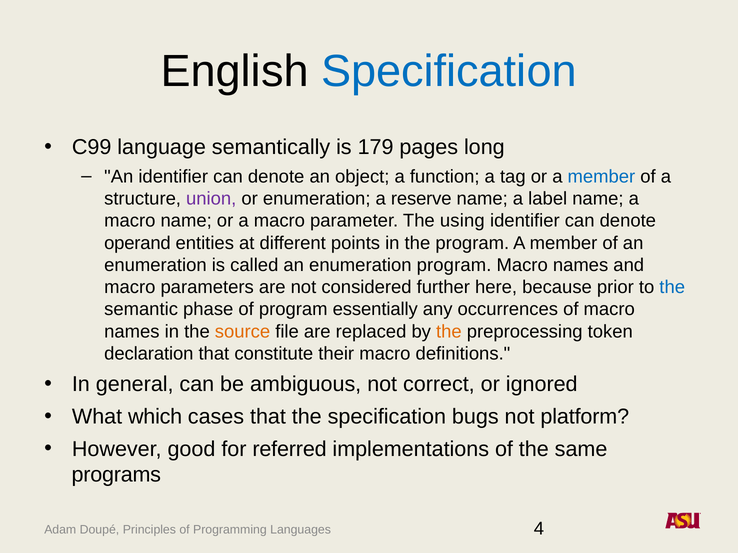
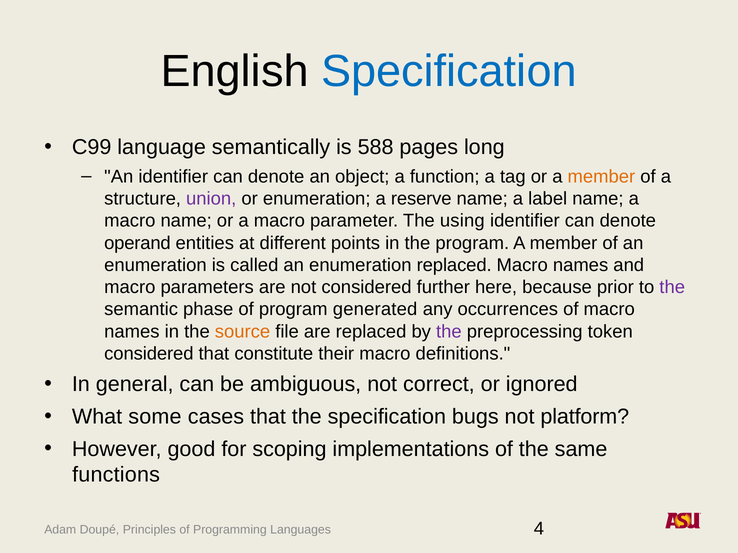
179: 179 -> 588
member at (601, 177) colour: blue -> orange
enumeration program: program -> replaced
the at (672, 287) colour: blue -> purple
essentially: essentially -> generated
the at (449, 332) colour: orange -> purple
declaration at (149, 354): declaration -> considered
which: which -> some
referred: referred -> scoping
programs: programs -> functions
